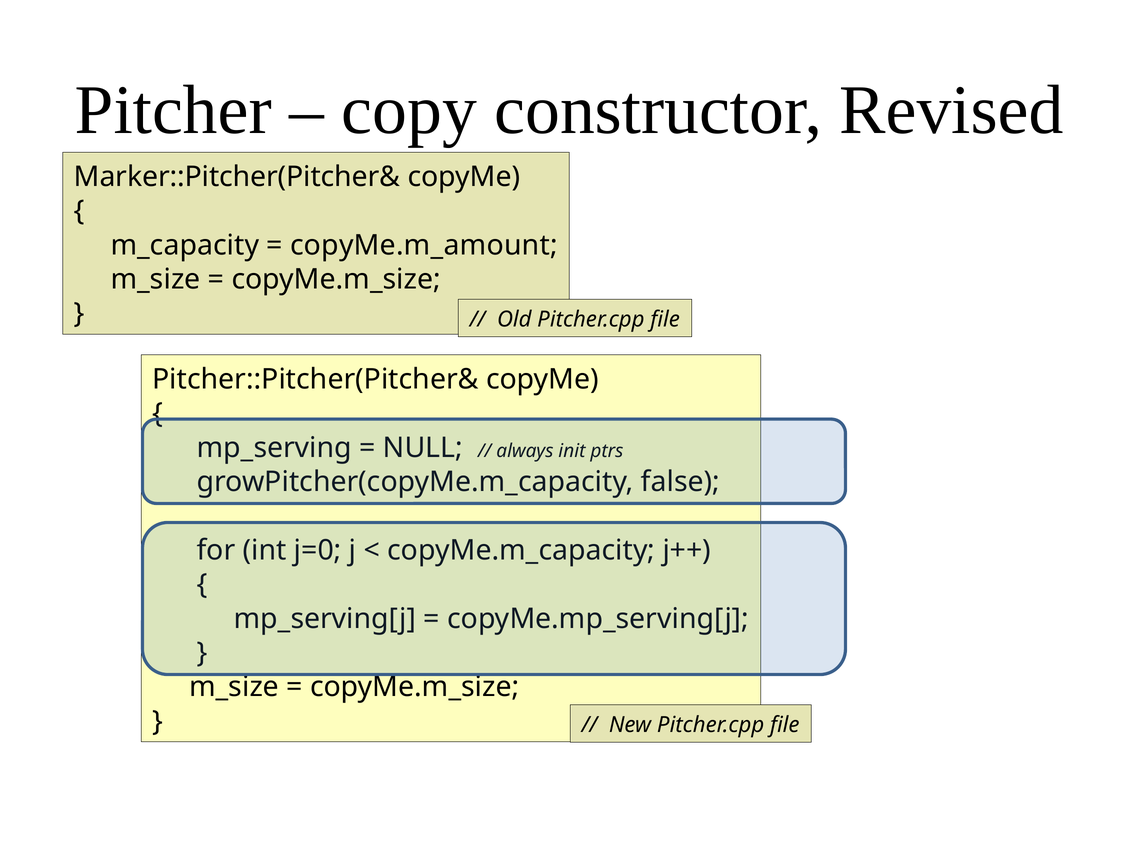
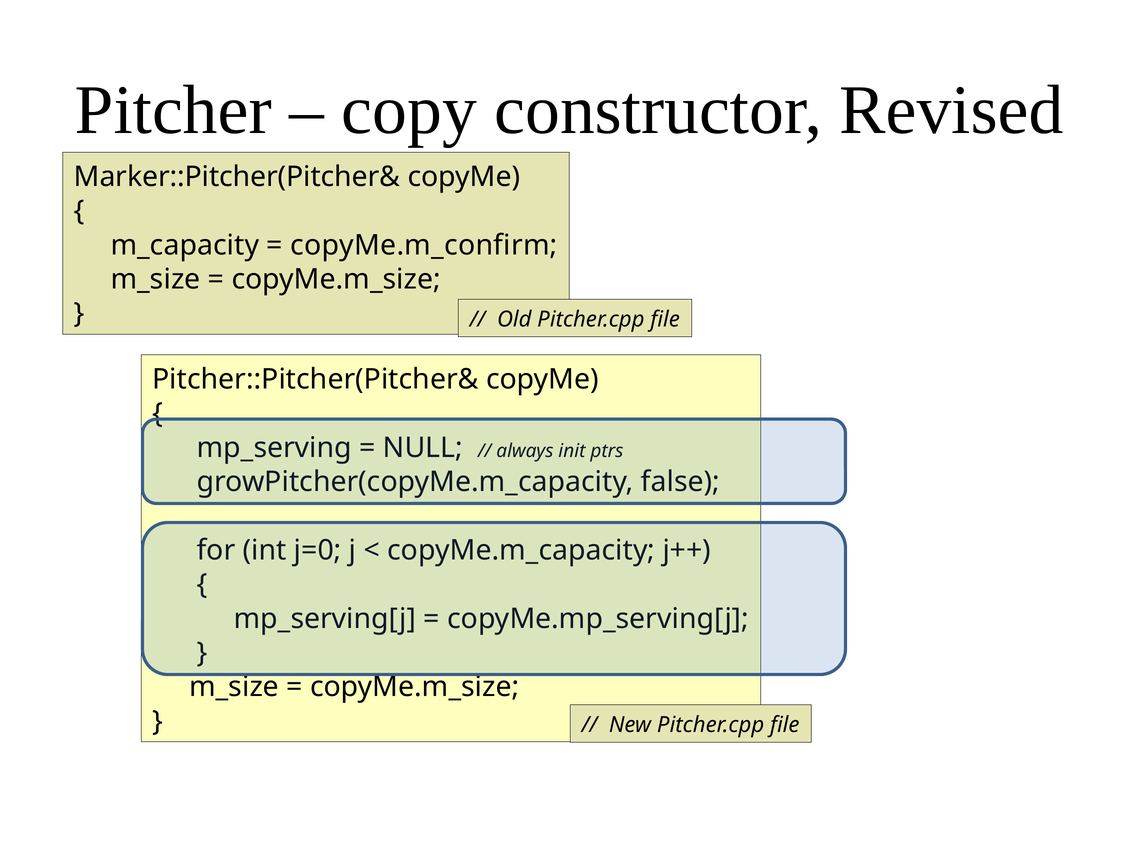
copyMe.m_amount: copyMe.m_amount -> copyMe.m_confirm
